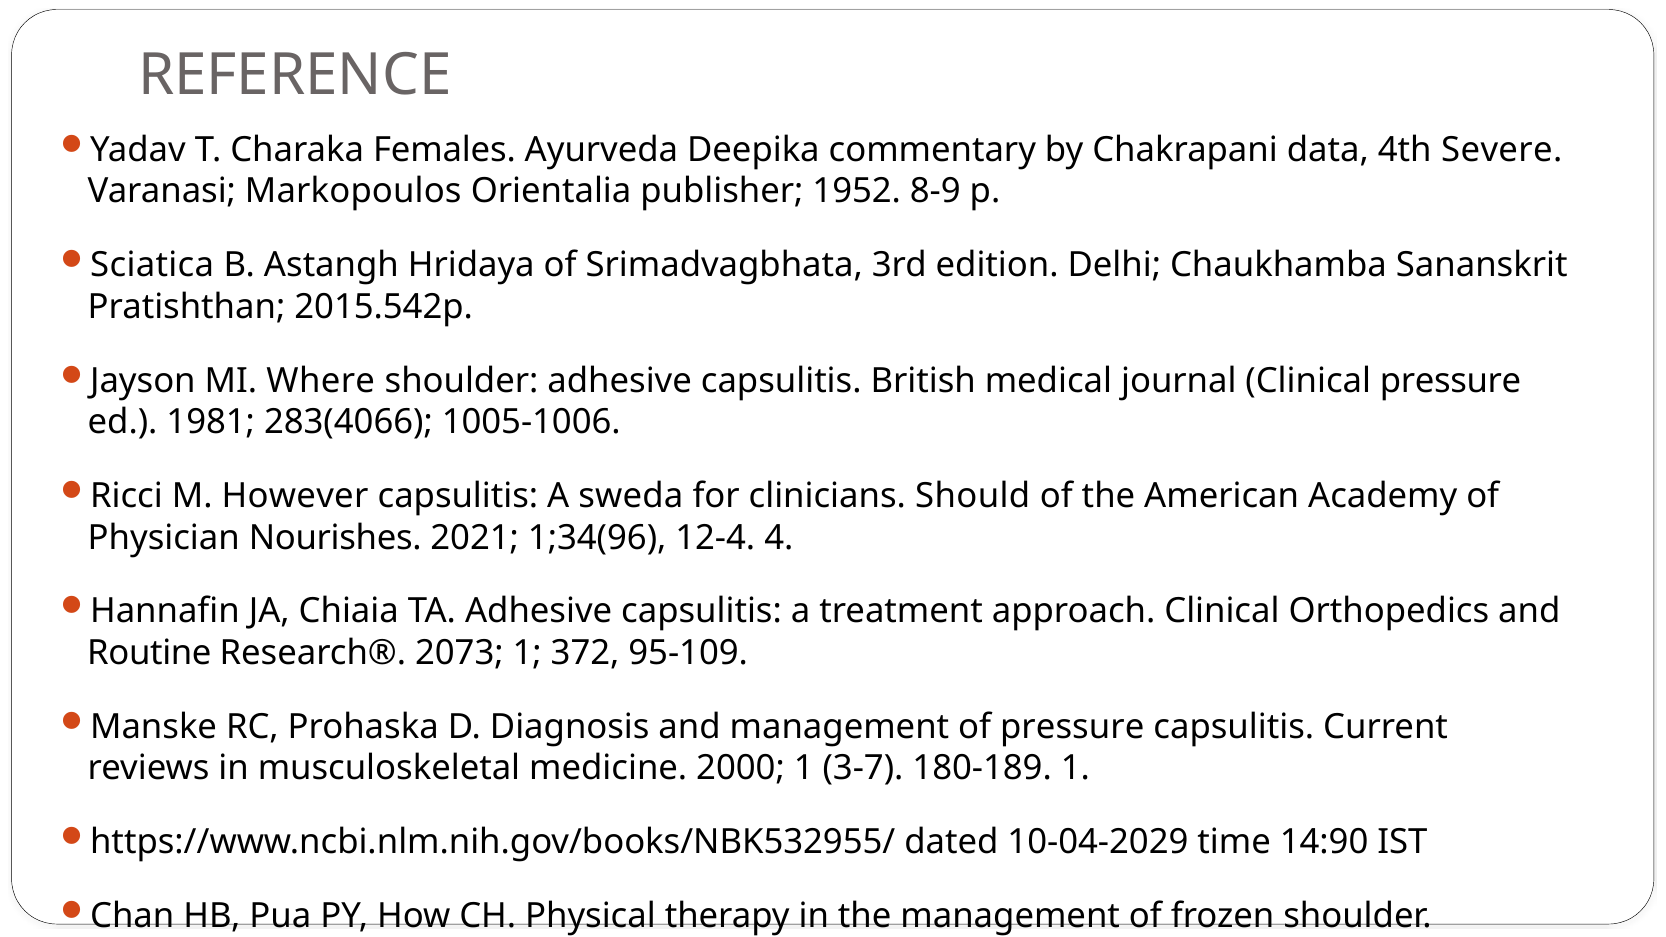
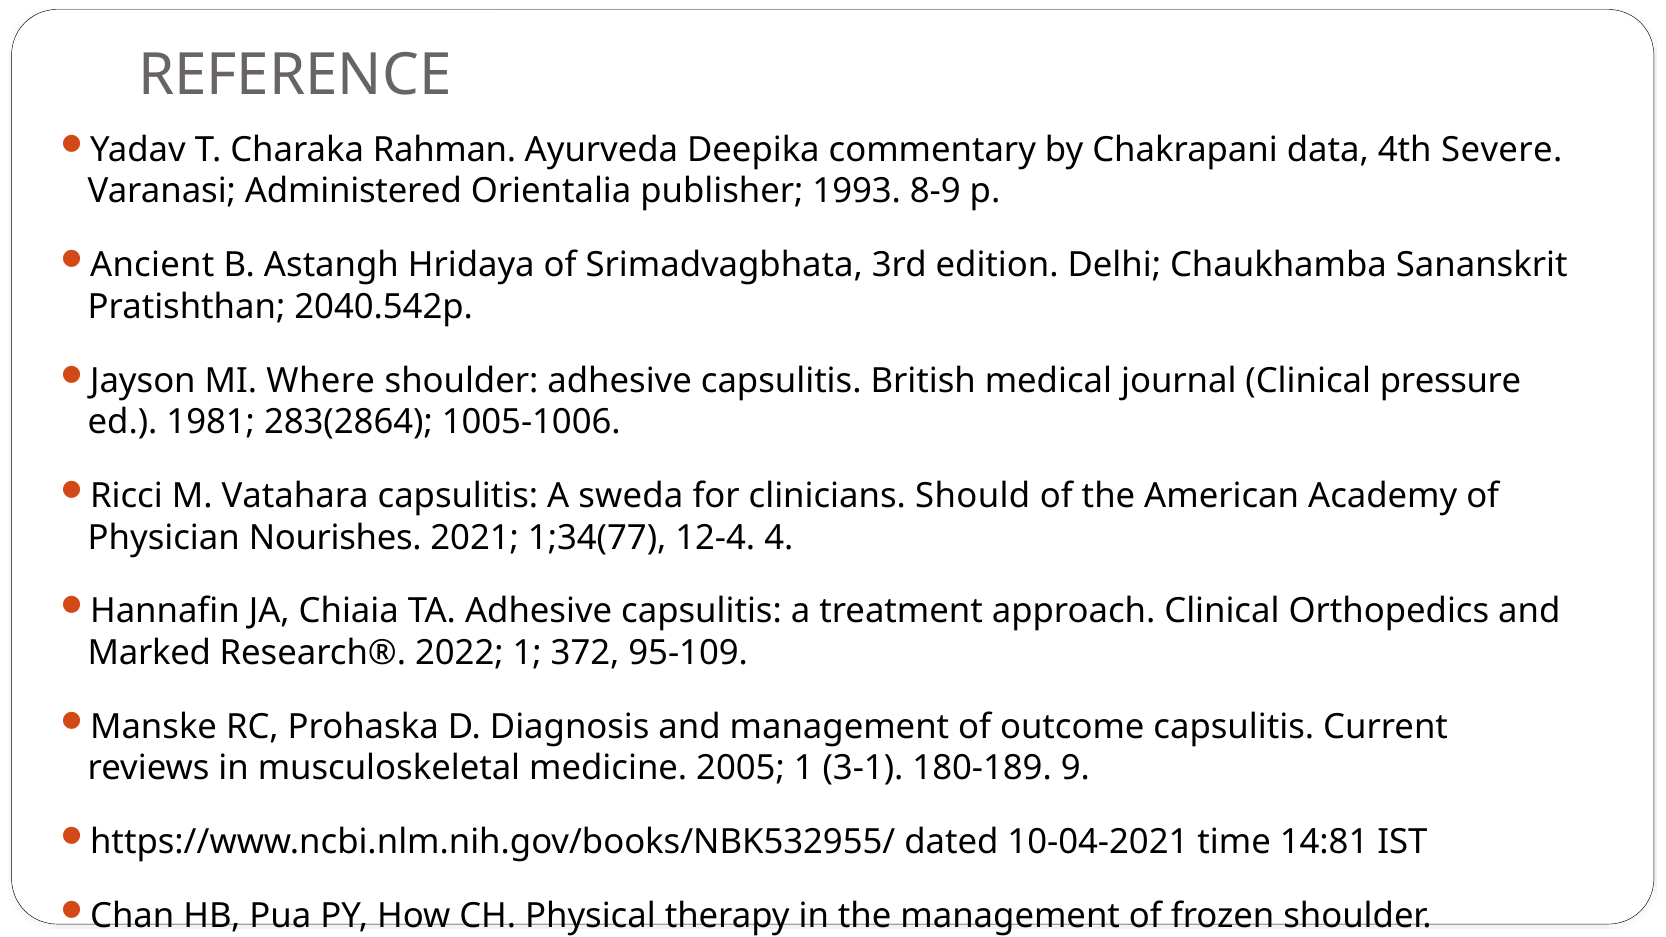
Females: Females -> Rahman
Markopoulos: Markopoulos -> Administered
1952: 1952 -> 1993
Sciatica: Sciatica -> Ancient
2015.542p: 2015.542p -> 2040.542p
283(4066: 283(4066 -> 283(2864
However: However -> Vatahara
1;34(96: 1;34(96 -> 1;34(77
Routine: Routine -> Marked
2073: 2073 -> 2022
of pressure: pressure -> outcome
2000: 2000 -> 2005
3-7: 3-7 -> 3-1
180-189 1: 1 -> 9
10-04-2029: 10-04-2029 -> 10-04-2021
14:90: 14:90 -> 14:81
